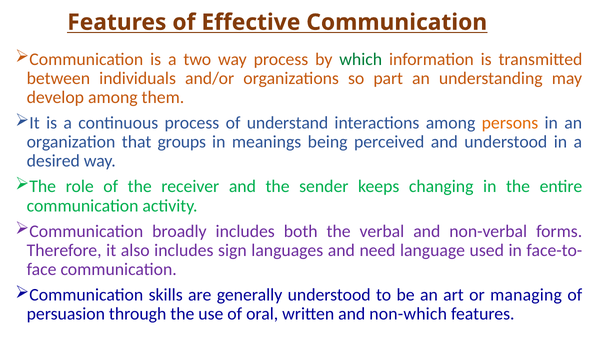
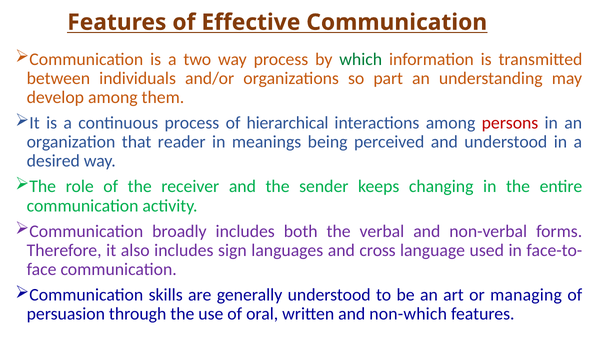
understand: understand -> hierarchical
persons colour: orange -> red
groups: groups -> reader
need: need -> cross
